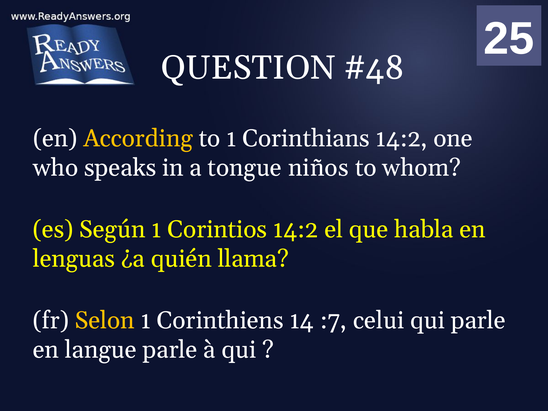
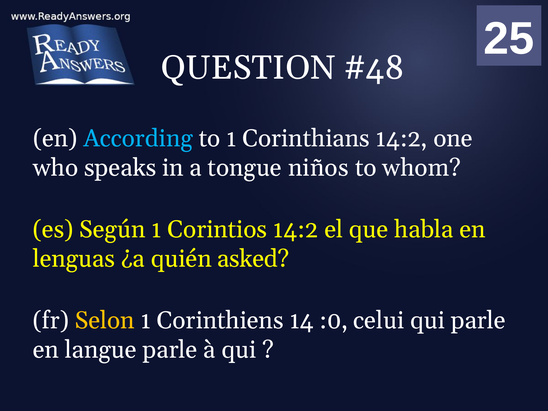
According colour: yellow -> light blue
llama: llama -> asked
:7: :7 -> :0
